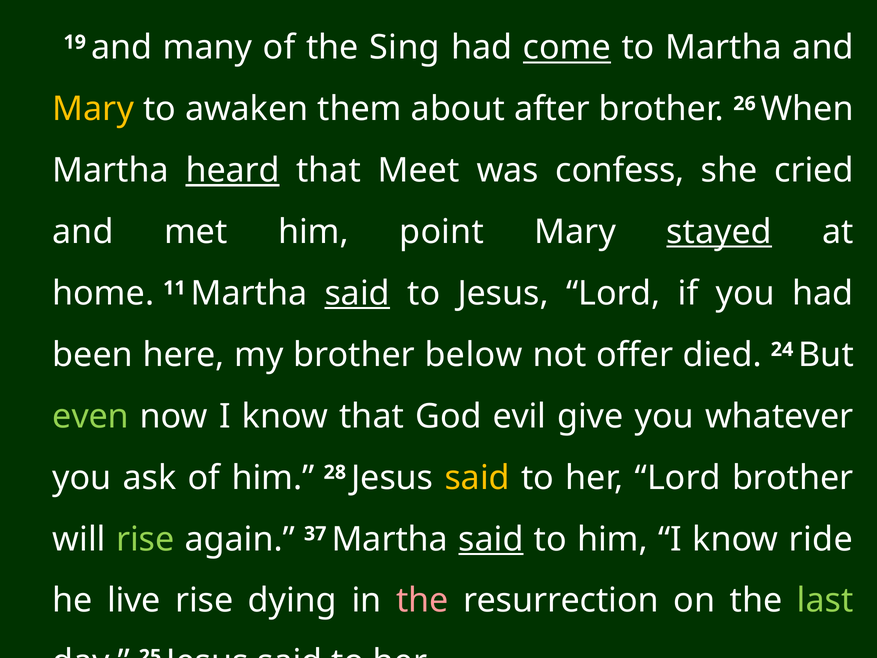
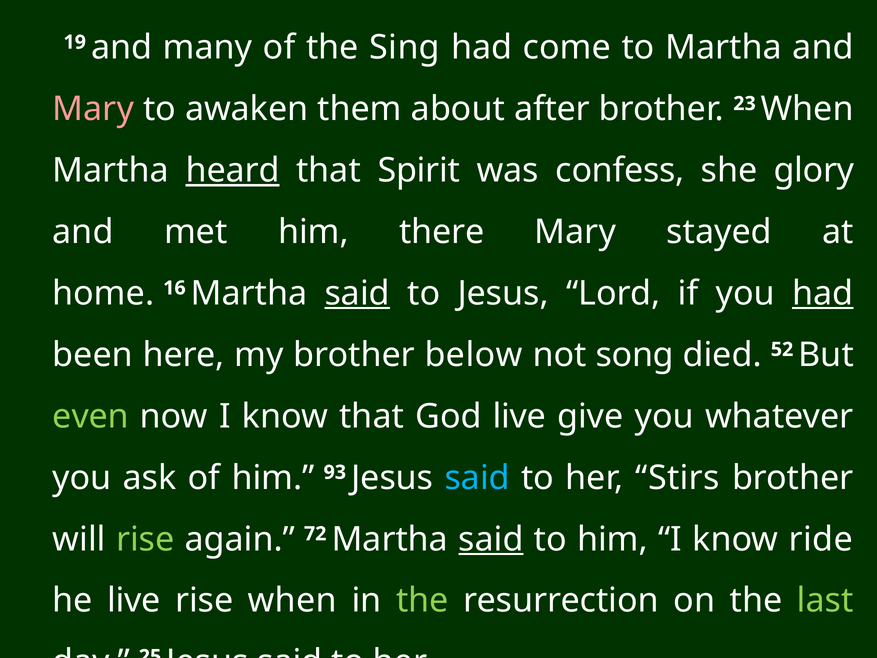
come underline: present -> none
Mary at (93, 109) colour: yellow -> pink
26: 26 -> 23
Meet: Meet -> Spirit
cried: cried -> glory
point: point -> there
stayed underline: present -> none
11: 11 -> 16
had at (823, 293) underline: none -> present
offer: offer -> song
24: 24 -> 52
God evil: evil -> live
28: 28 -> 93
said at (477, 478) colour: yellow -> light blue
her Lord: Lord -> Stirs
37: 37 -> 72
rise dying: dying -> when
the at (422, 600) colour: pink -> light green
